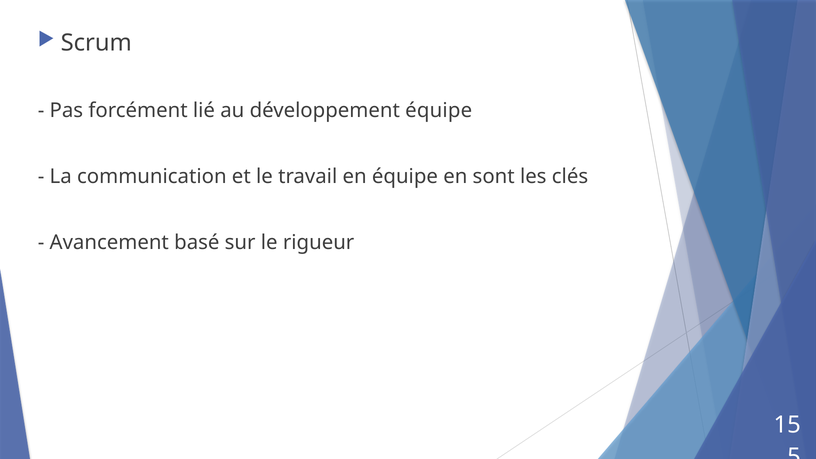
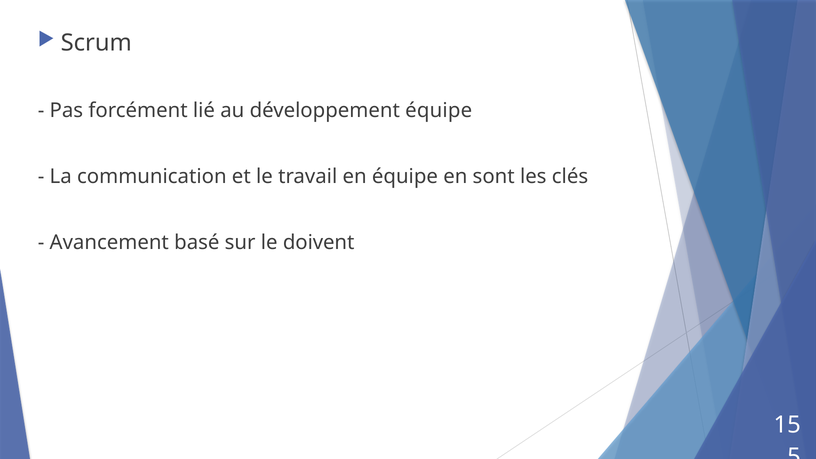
rigueur: rigueur -> doivent
